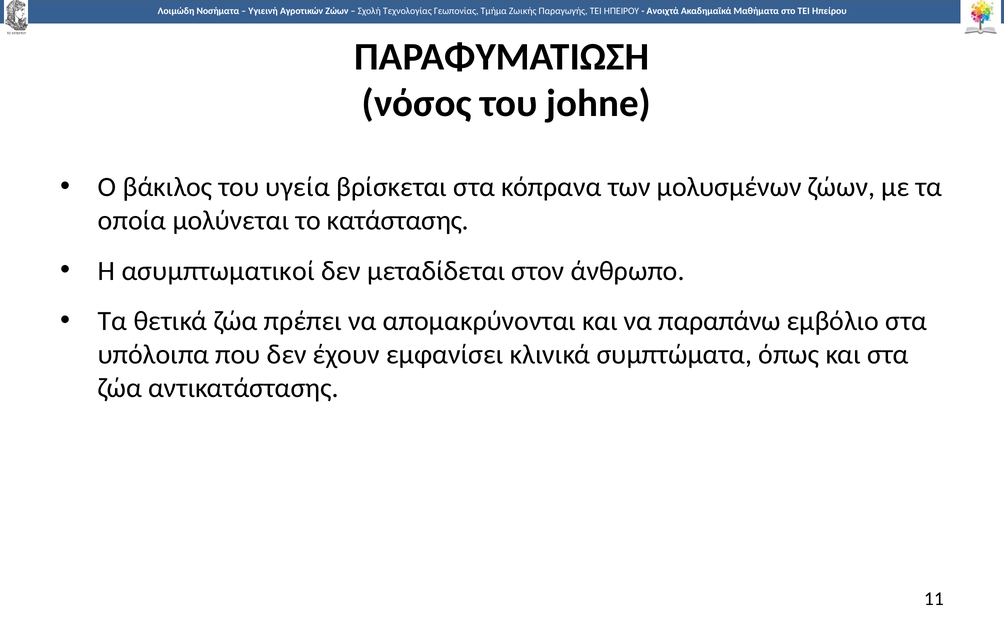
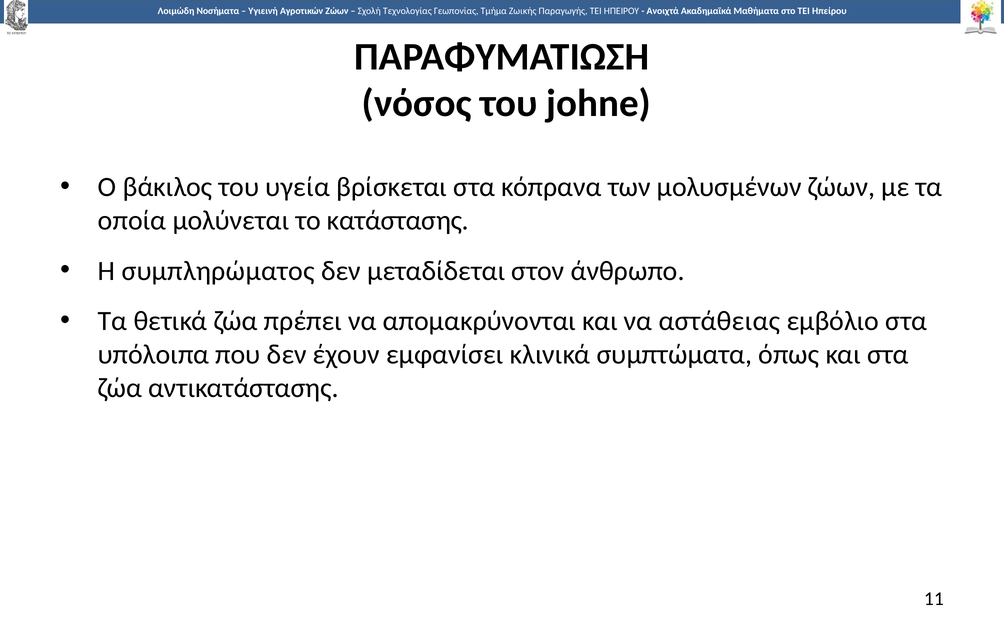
ασυμπτωματικοί: ασυμπτωματικοί -> συμπληρώματος
παραπάνω: παραπάνω -> αστάθειας
